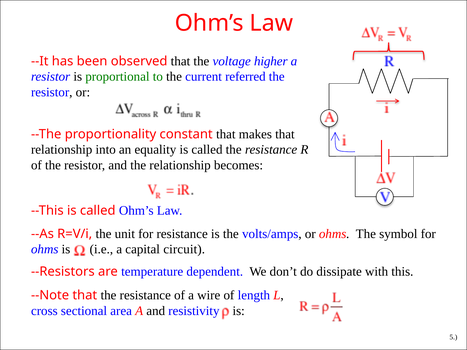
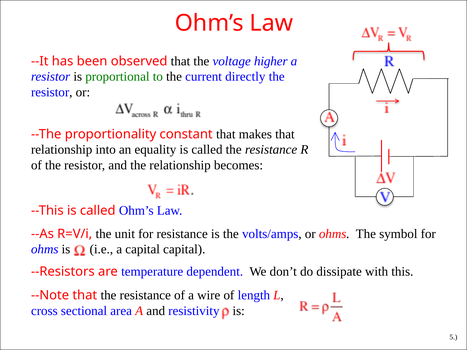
referred: referred -> directly
capital circuit: circuit -> capital
